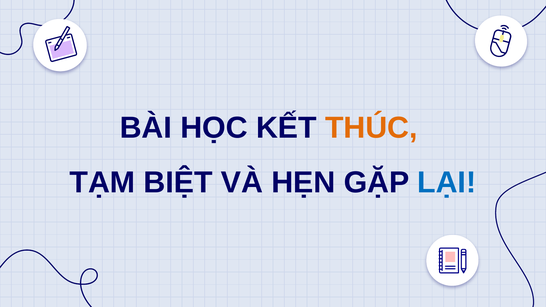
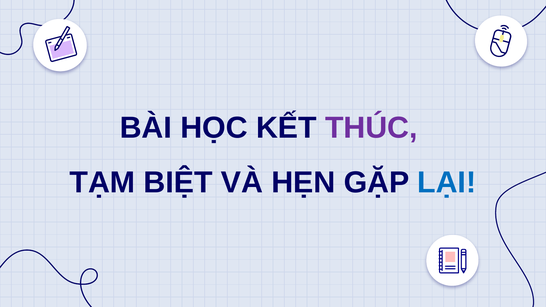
THÚC colour: orange -> purple
